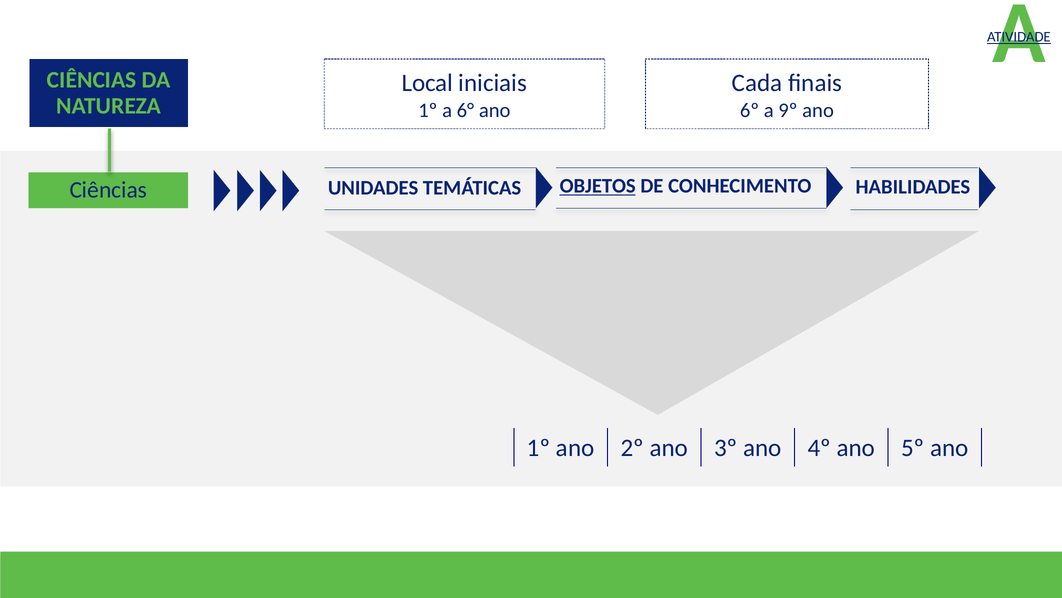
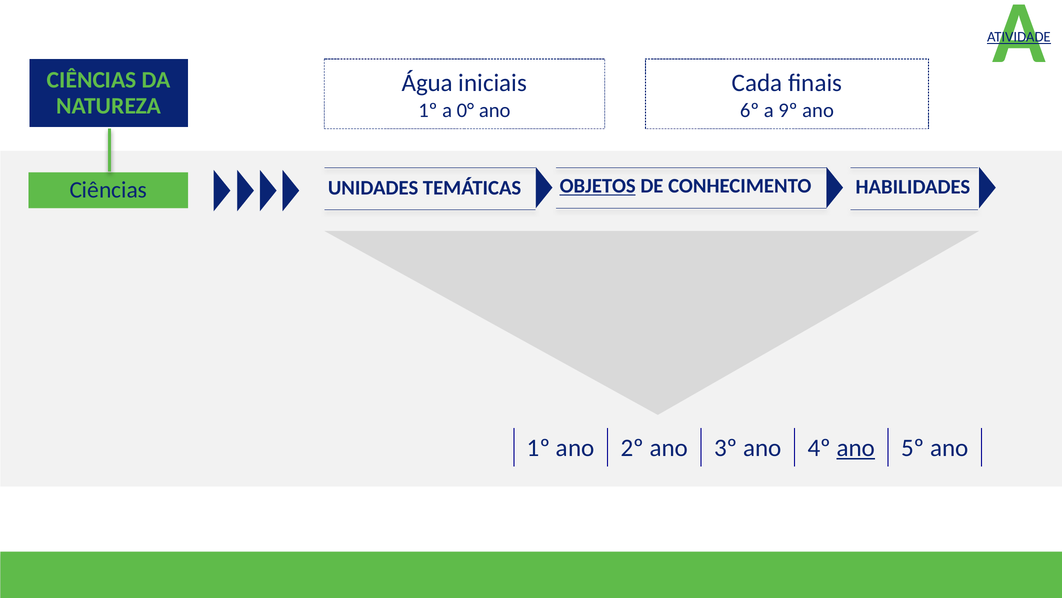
Local: Local -> Água
6°: 6° -> 0°
ano at (856, 447) underline: none -> present
